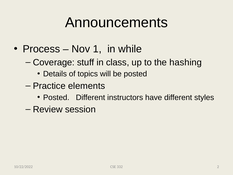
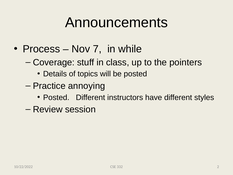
1: 1 -> 7
hashing: hashing -> pointers
elements: elements -> annoying
